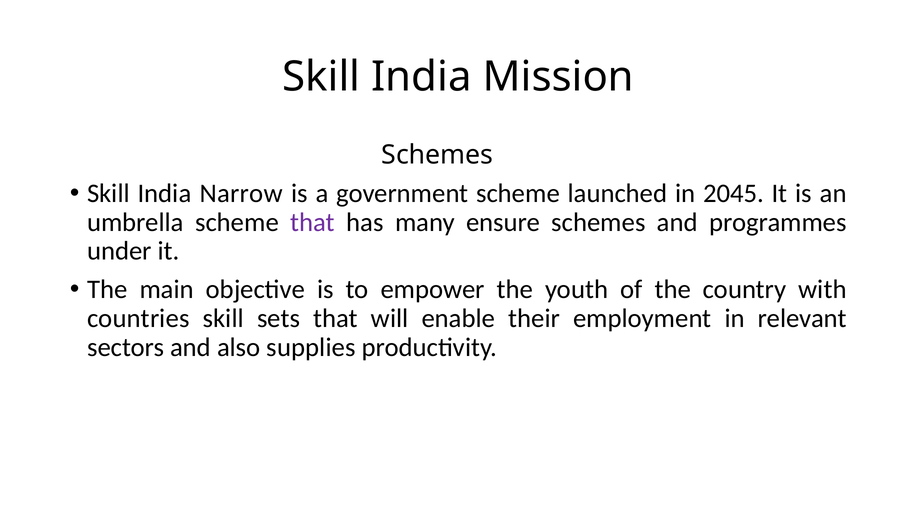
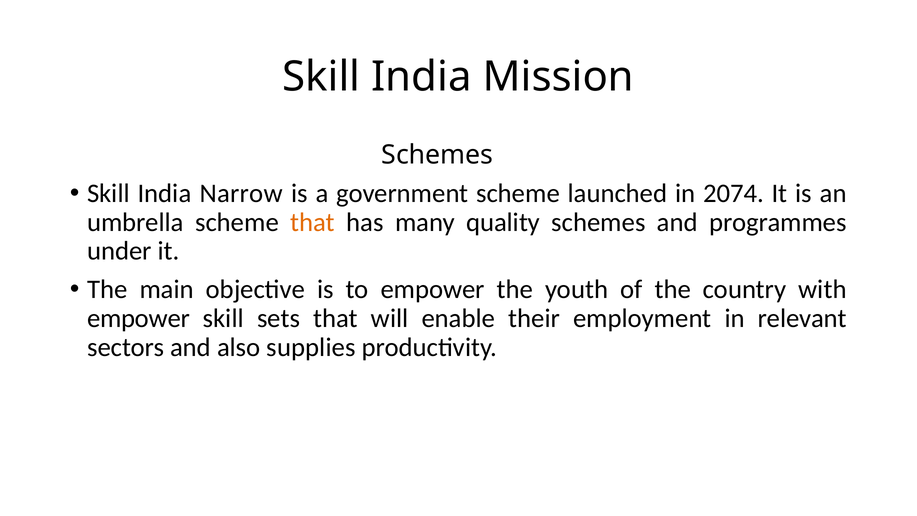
2045: 2045 -> 2074
that at (313, 222) colour: purple -> orange
ensure: ensure -> quality
countries at (138, 318): countries -> empower
